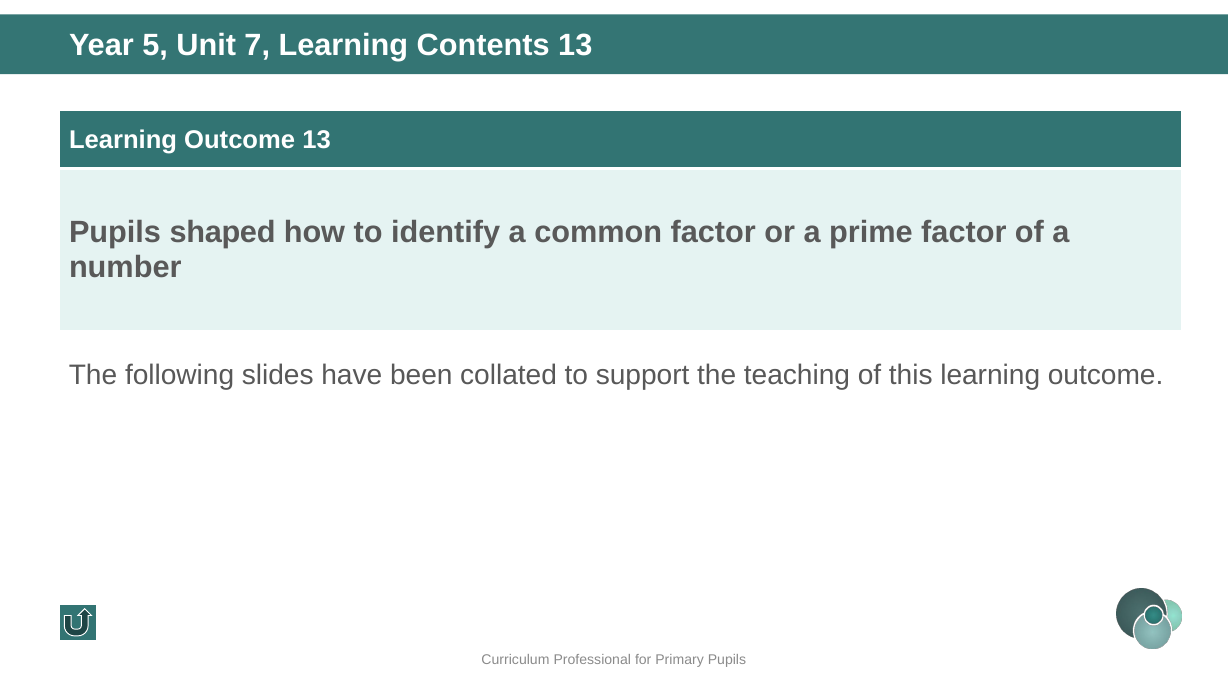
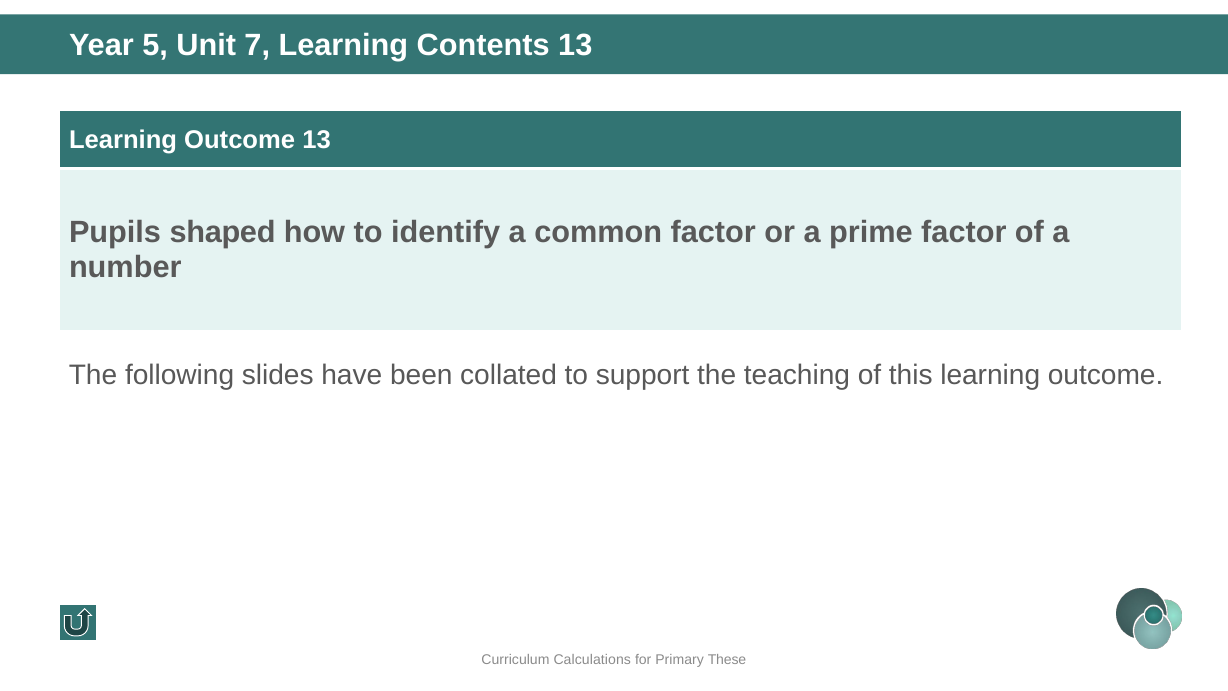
Professional: Professional -> Calculations
Primary Pupils: Pupils -> These
